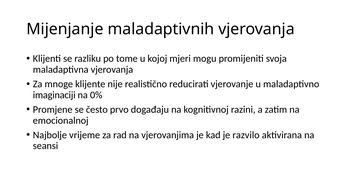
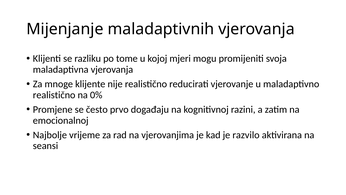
imaginaciji at (54, 95): imaginaciji -> realistično
